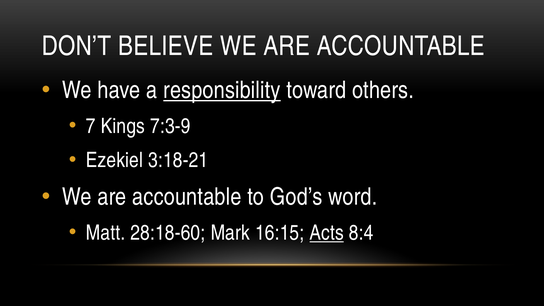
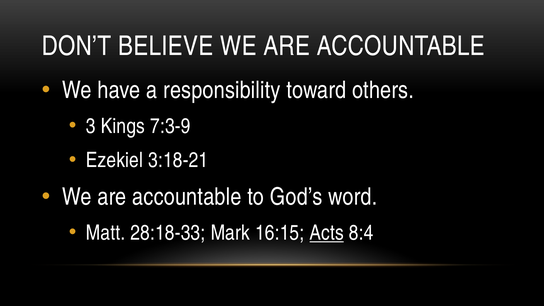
responsibility underline: present -> none
7: 7 -> 3
28:18-60: 28:18-60 -> 28:18-33
